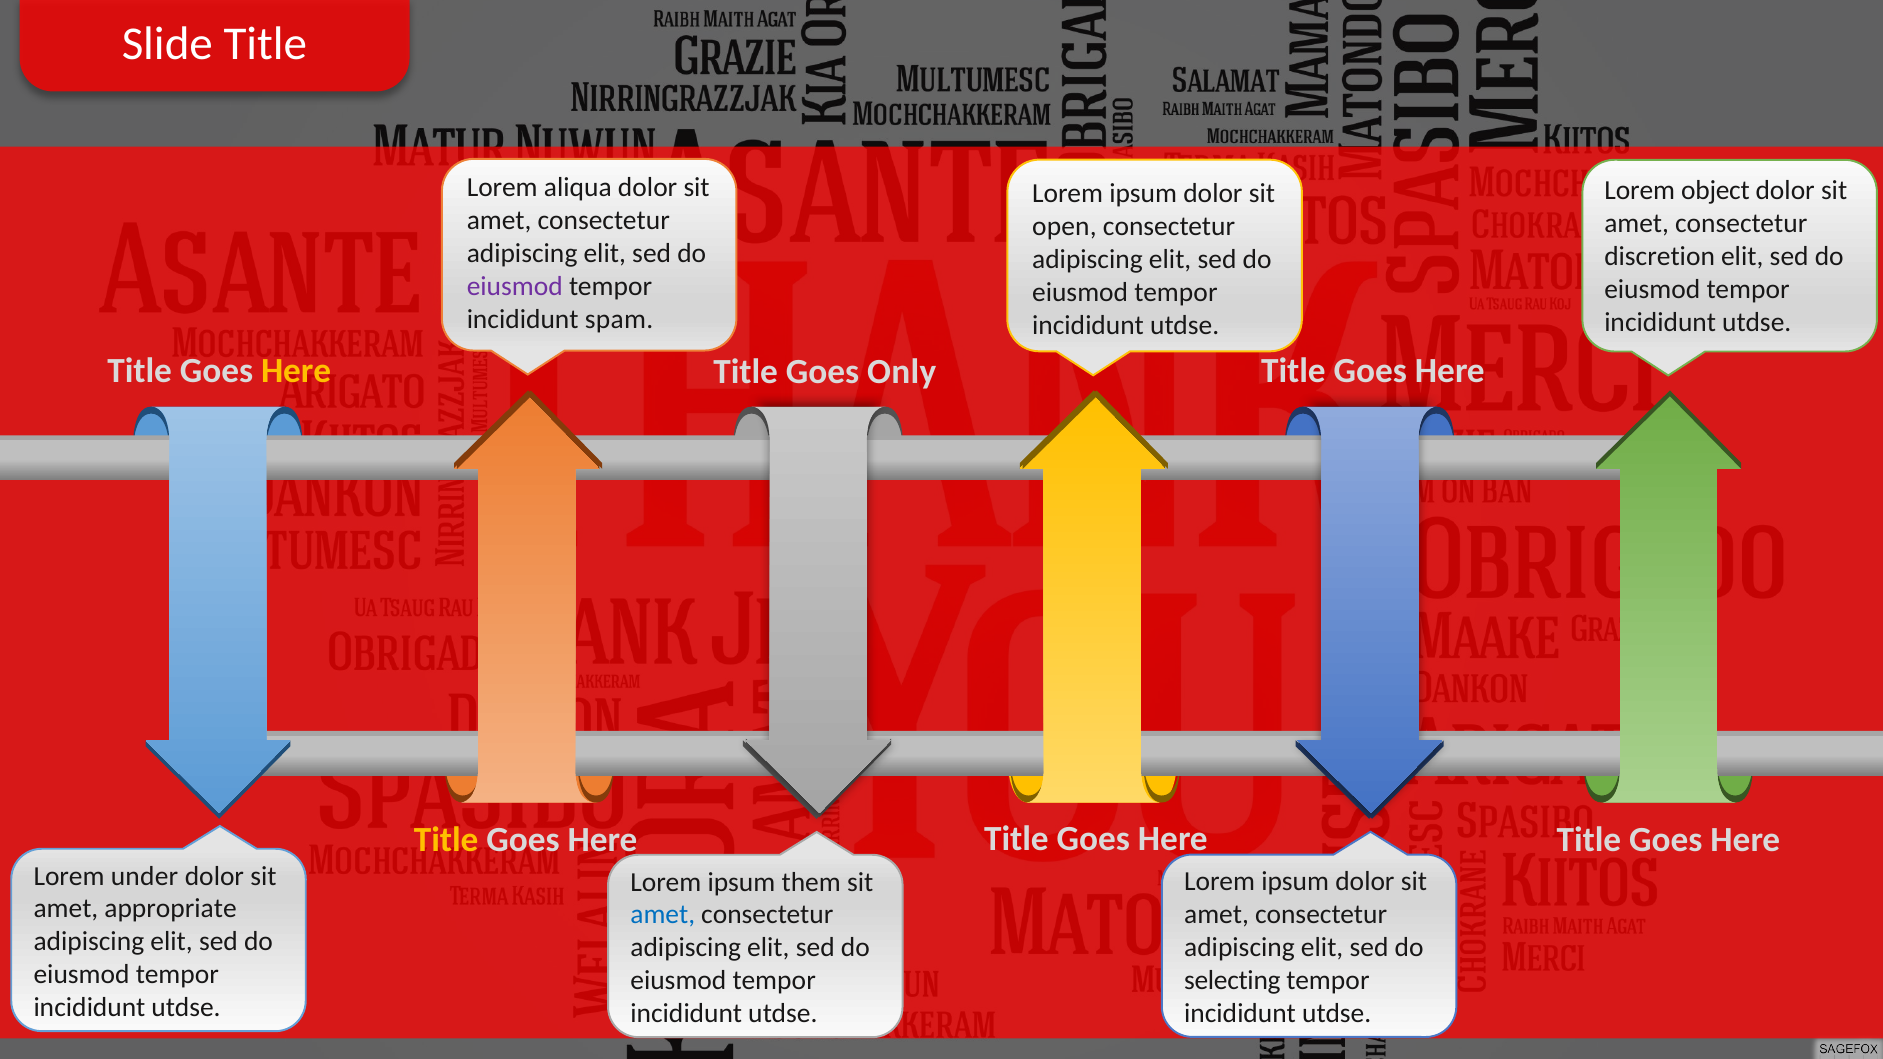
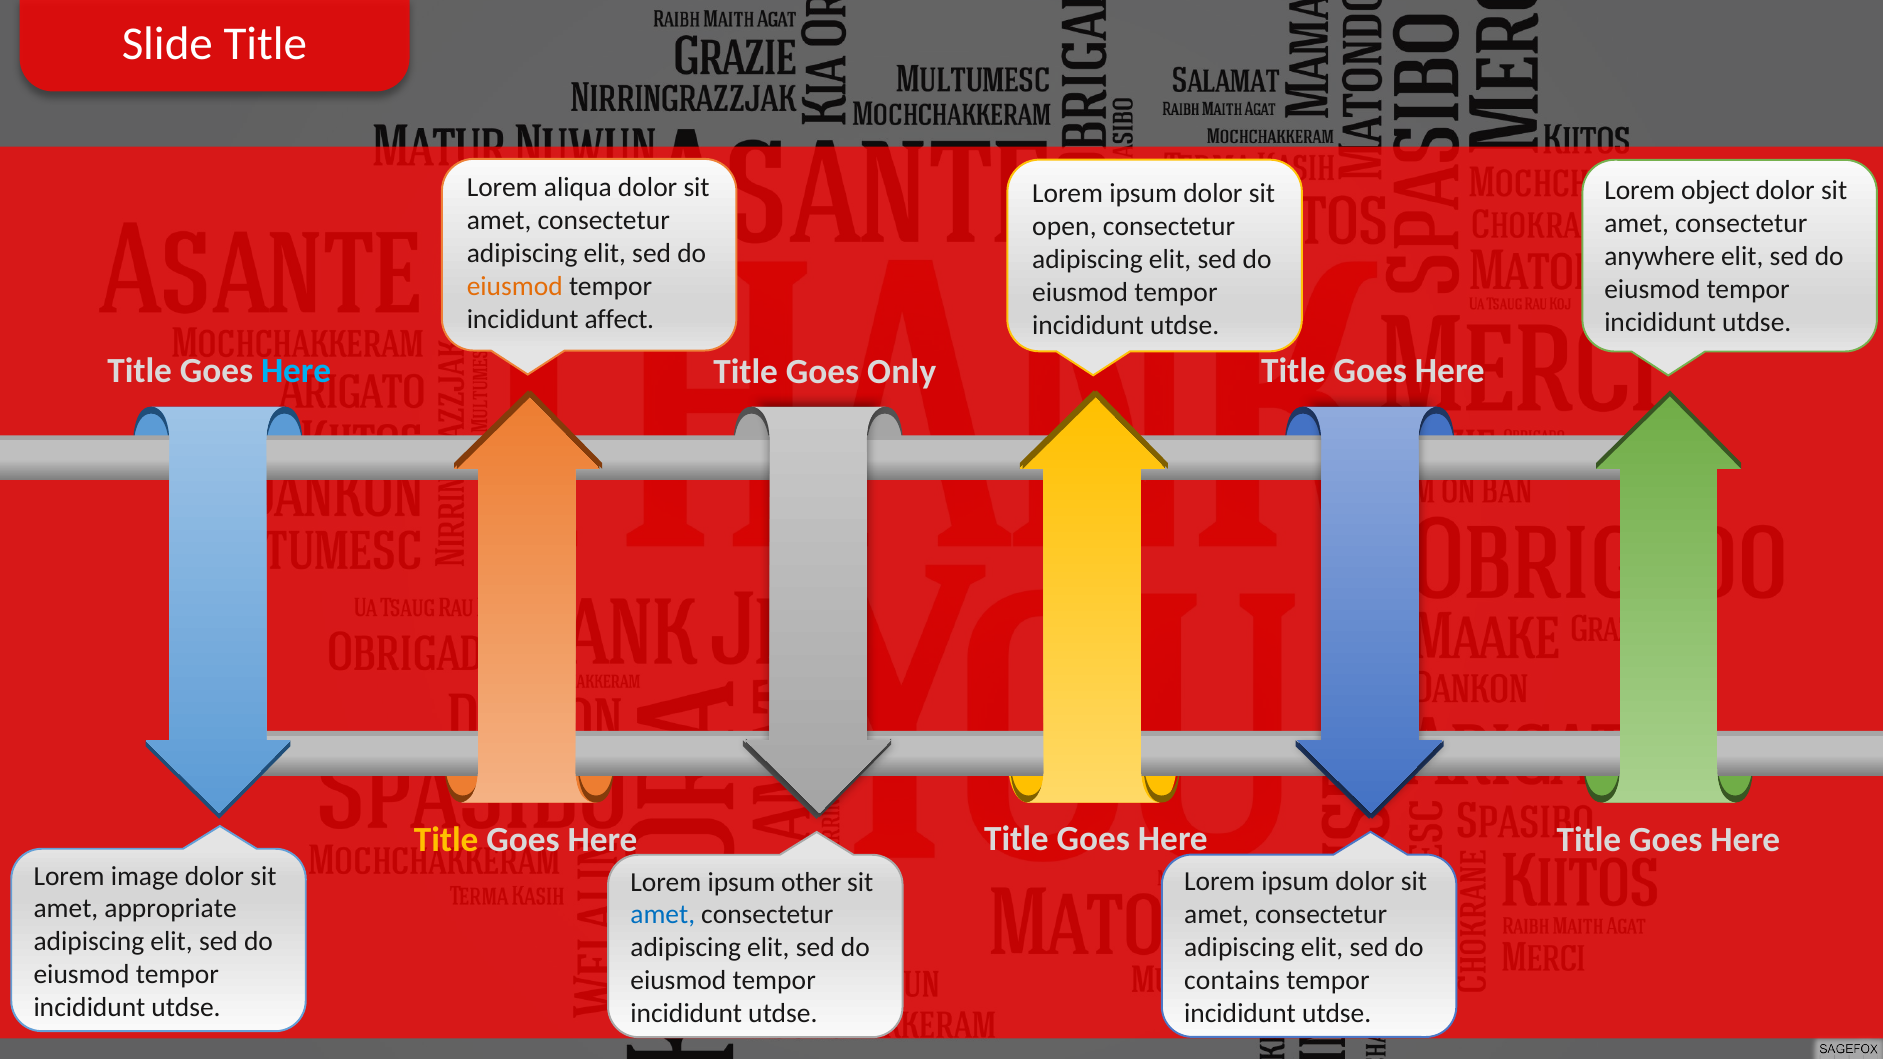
discretion: discretion -> anywhere
eiusmod at (515, 286) colour: purple -> orange
spam: spam -> affect
Here at (296, 371) colour: yellow -> light blue
under: under -> image
them: them -> other
selecting: selecting -> contains
